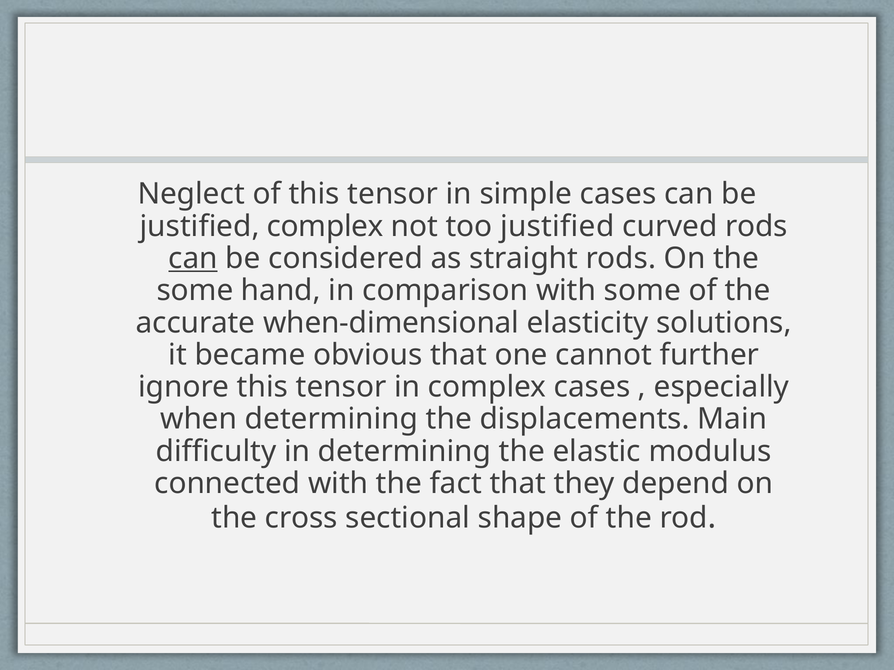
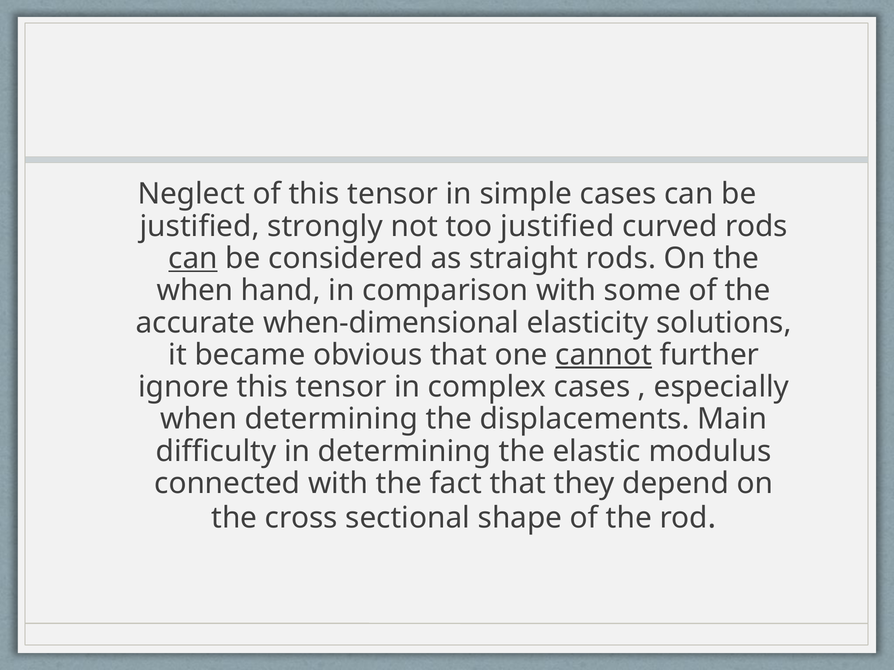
justified complex: complex -> strongly
some at (195, 291): some -> when
cannot underline: none -> present
